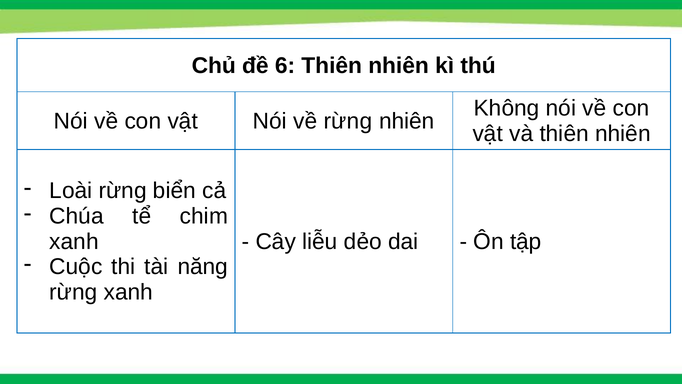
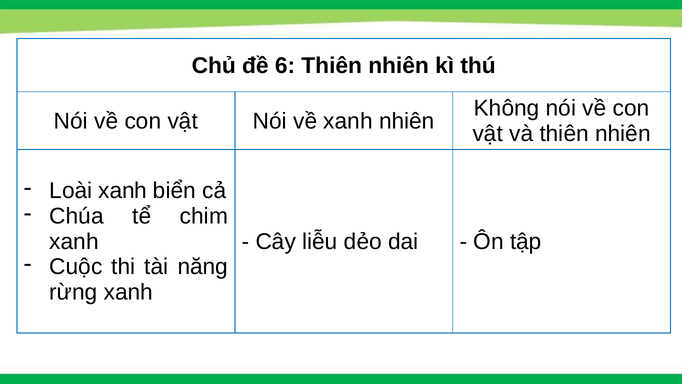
về rừng: rừng -> xanh
Loài rừng: rừng -> xanh
